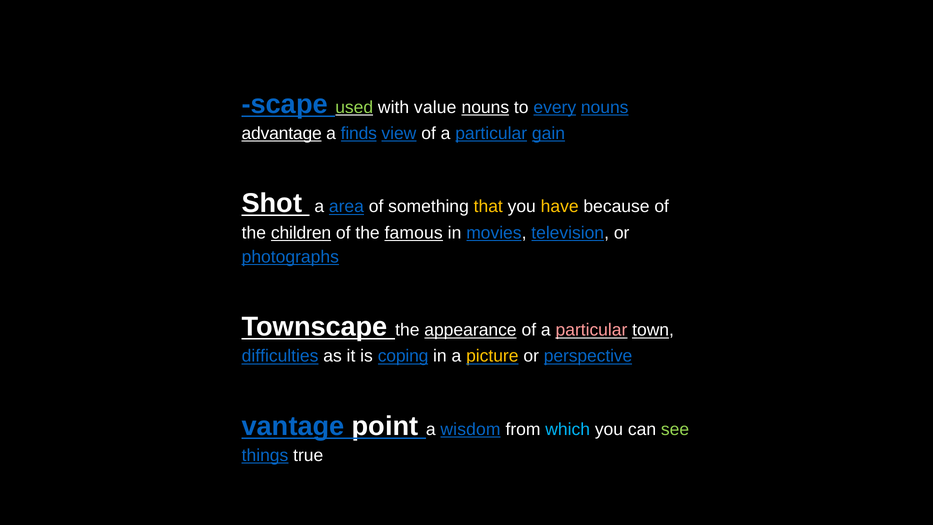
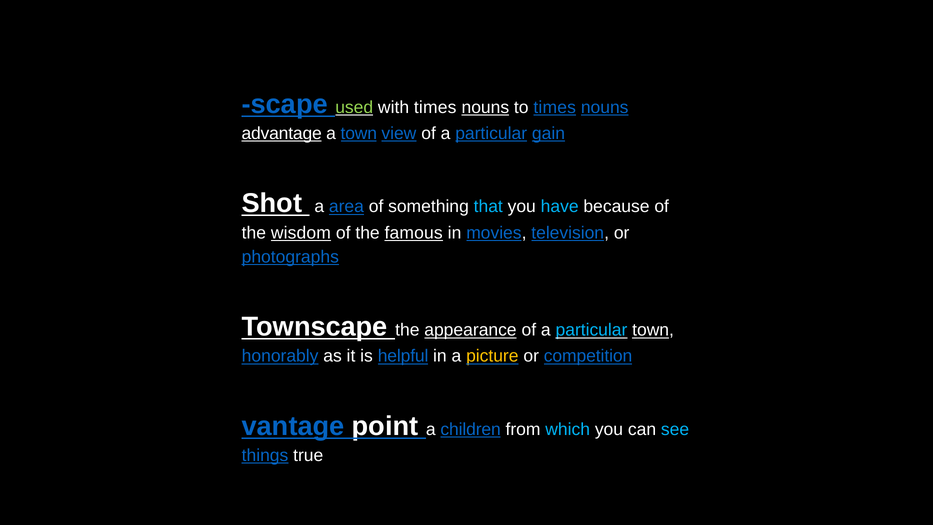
with value: value -> times
to every: every -> times
a finds: finds -> town
that colour: yellow -> light blue
have colour: yellow -> light blue
children: children -> wisdom
particular at (591, 330) colour: pink -> light blue
difficulties: difficulties -> honorably
coping: coping -> helpful
perspective: perspective -> competition
wisdom: wisdom -> children
see colour: light green -> light blue
